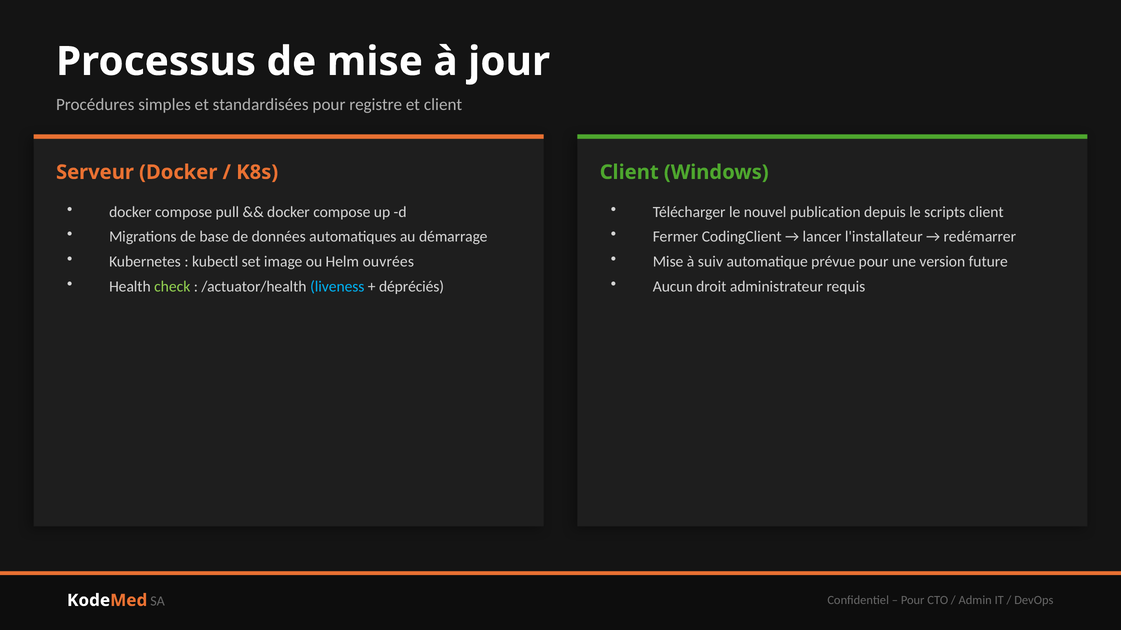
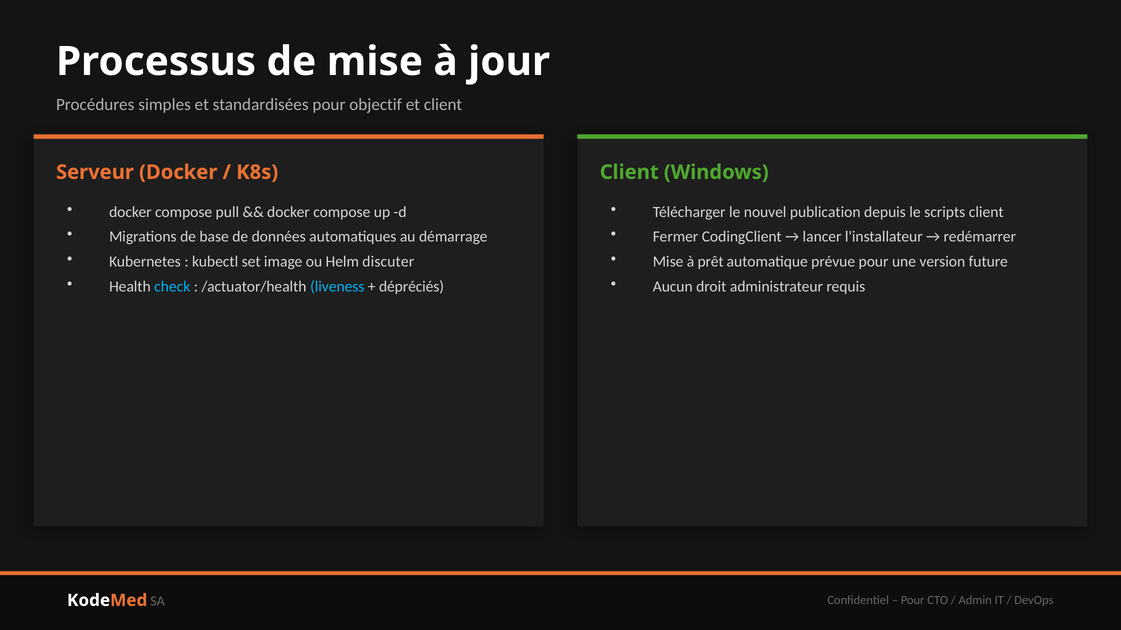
registre: registre -> objectif
ouvrées: ouvrées -> discuter
suiv: suiv -> prêt
check colour: light green -> light blue
